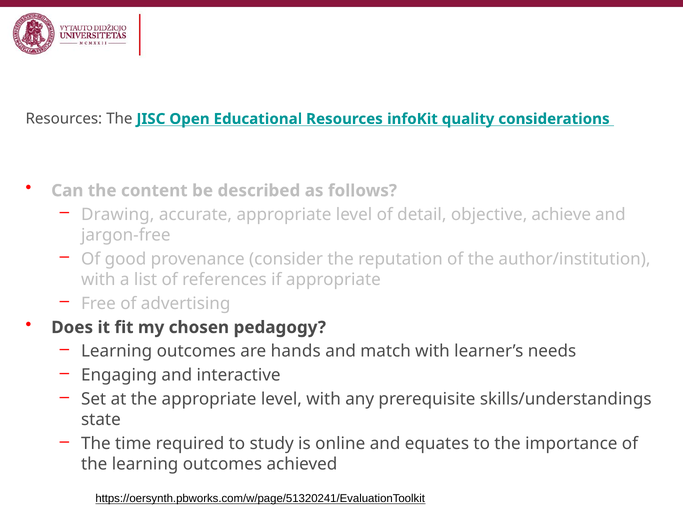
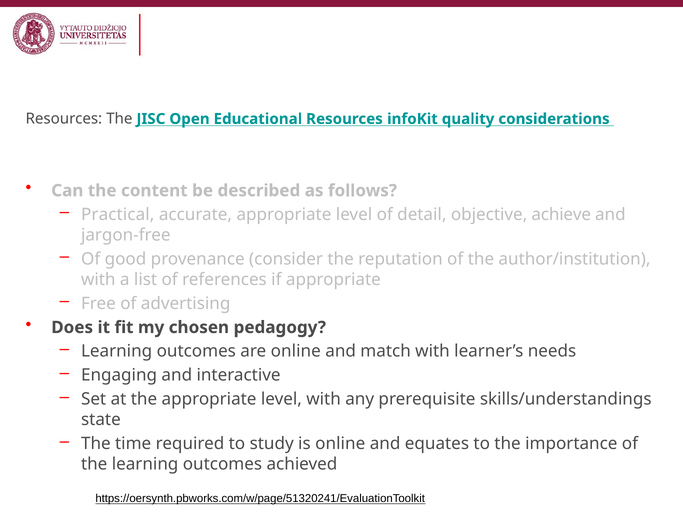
Drawing: Drawing -> Practical
are hands: hands -> online
